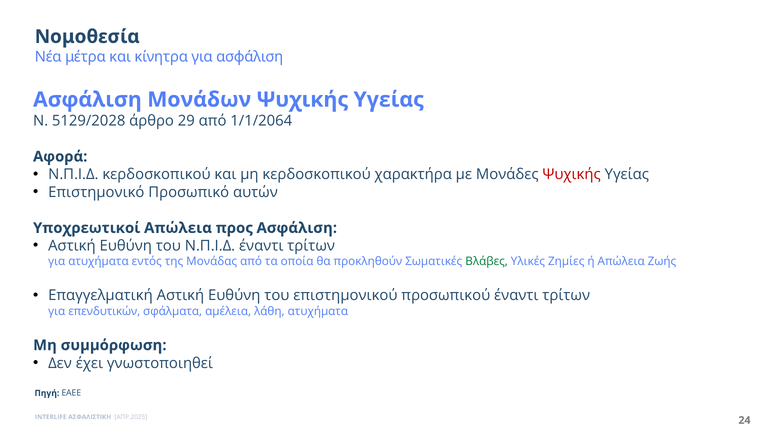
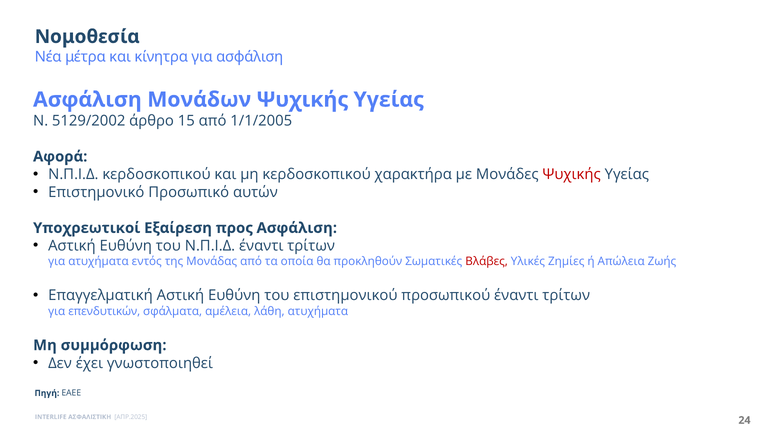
5129/2028: 5129/2028 -> 5129/2002
29: 29 -> 15
1/1/2064: 1/1/2064 -> 1/1/2005
Υποχρεωτικοί Απώλεια: Απώλεια -> Εξαίρεση
Βλάβες colour: green -> red
